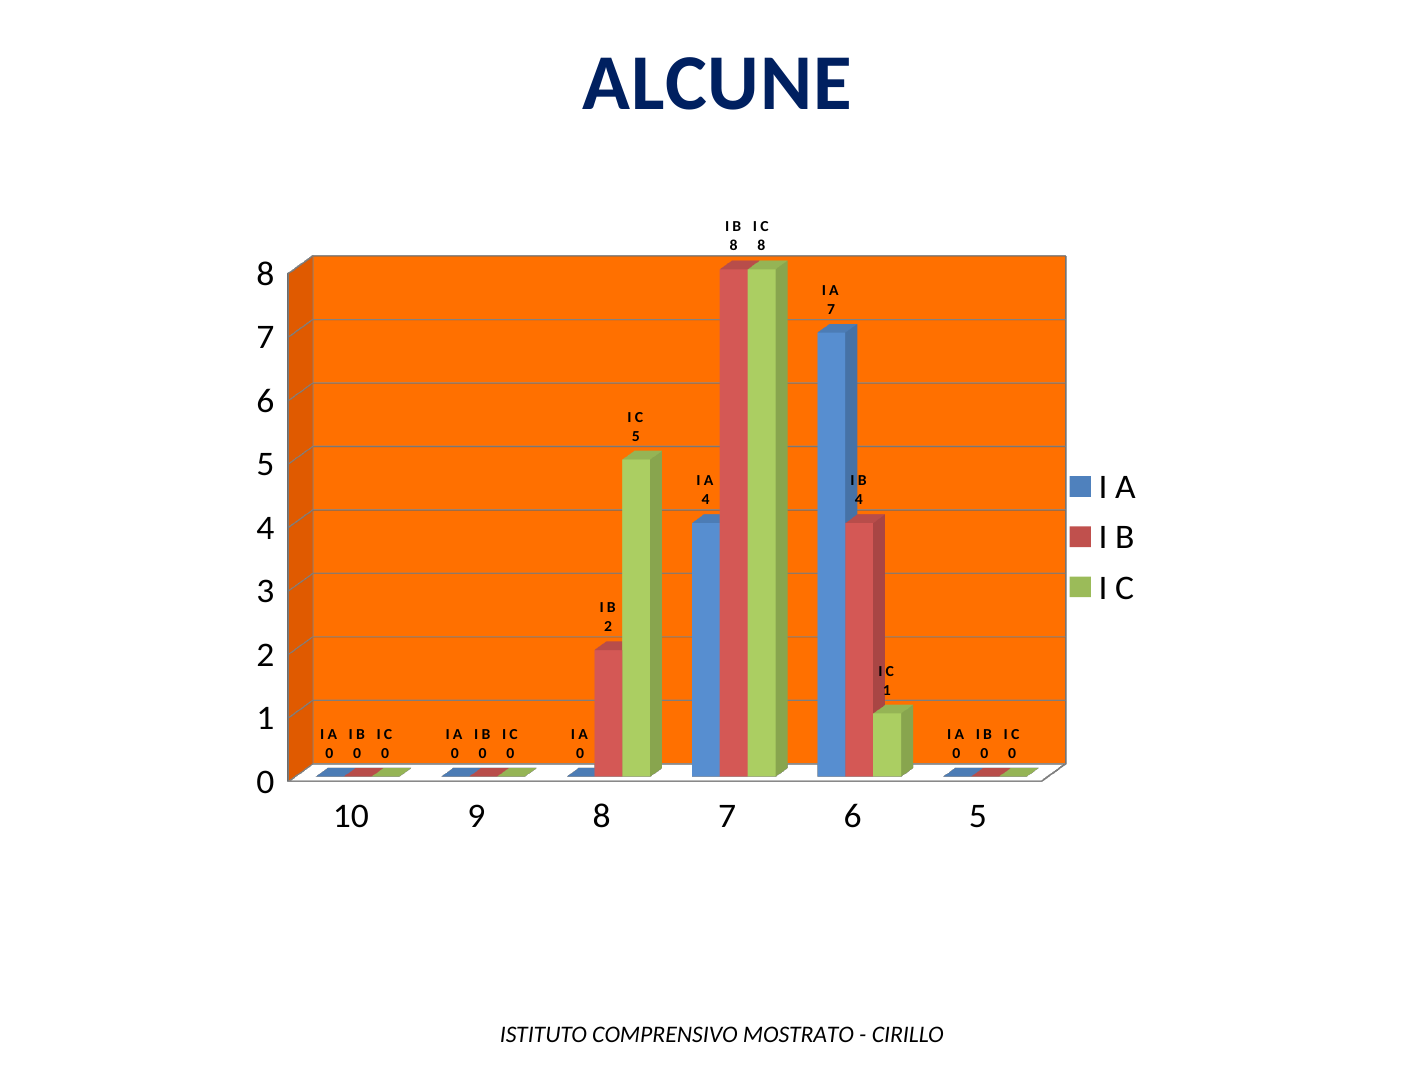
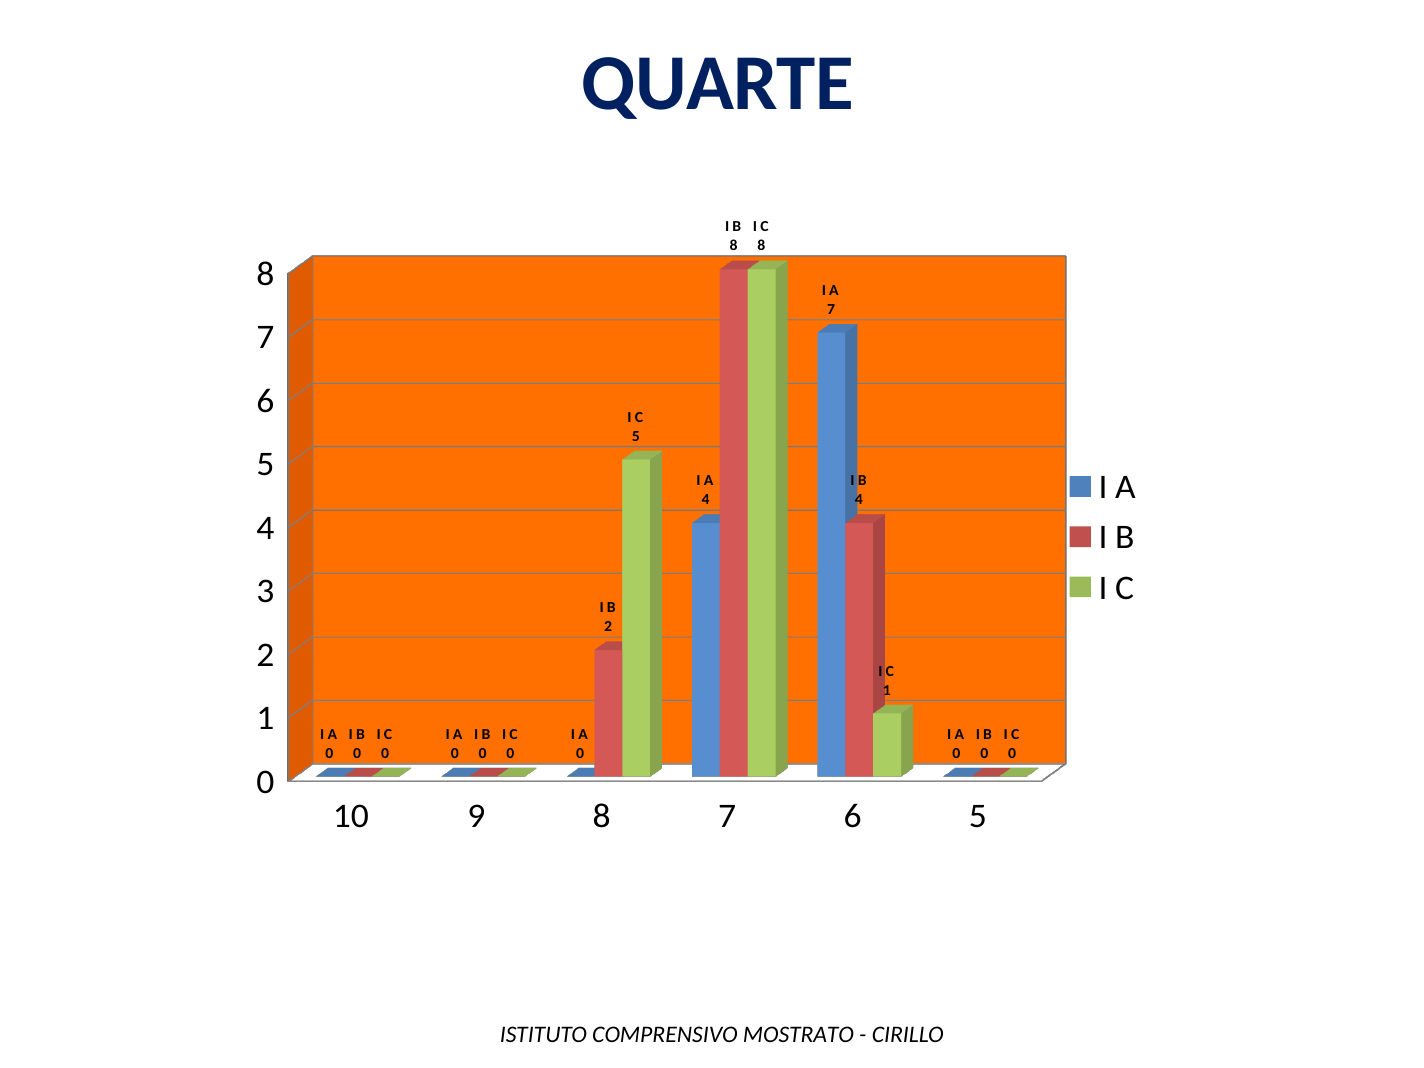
ALCUNE: ALCUNE -> QUARTE
